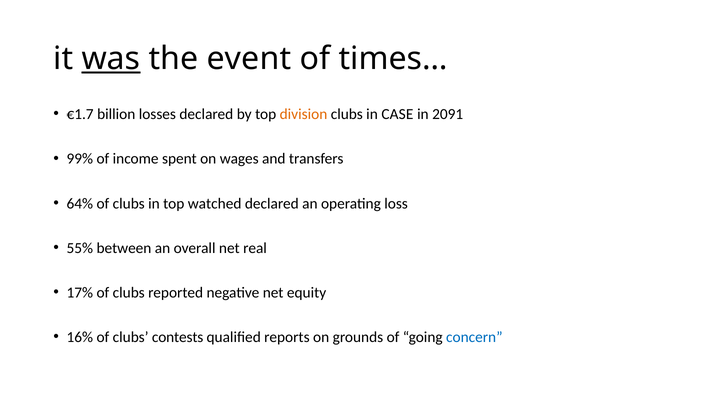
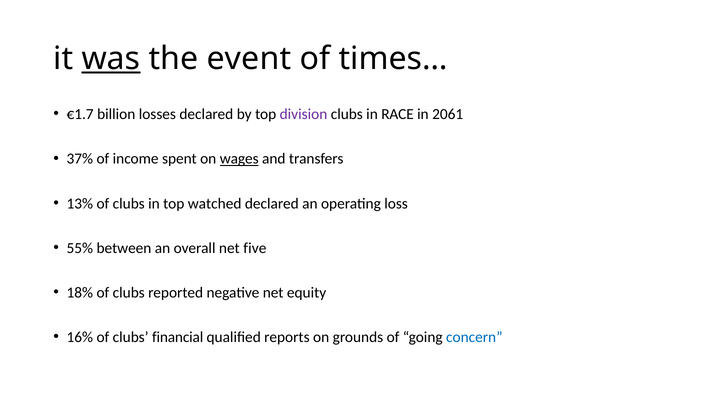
division colour: orange -> purple
CASE: CASE -> RACE
2091: 2091 -> 2061
99%: 99% -> 37%
wages underline: none -> present
64%: 64% -> 13%
real: real -> five
17%: 17% -> 18%
contests: contests -> financial
